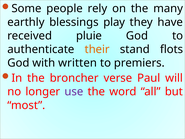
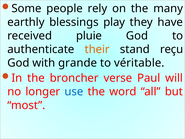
flots: flots -> reçu
written: written -> grande
premiers: premiers -> véritable
use colour: purple -> blue
